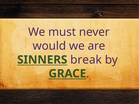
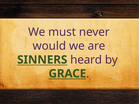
break: break -> heard
